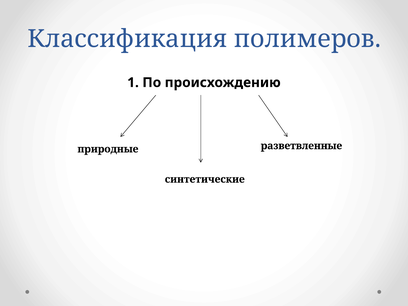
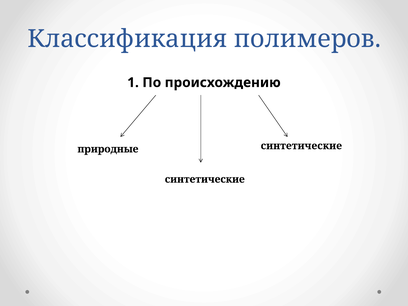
разветвленные at (301, 146): разветвленные -> синтетические
